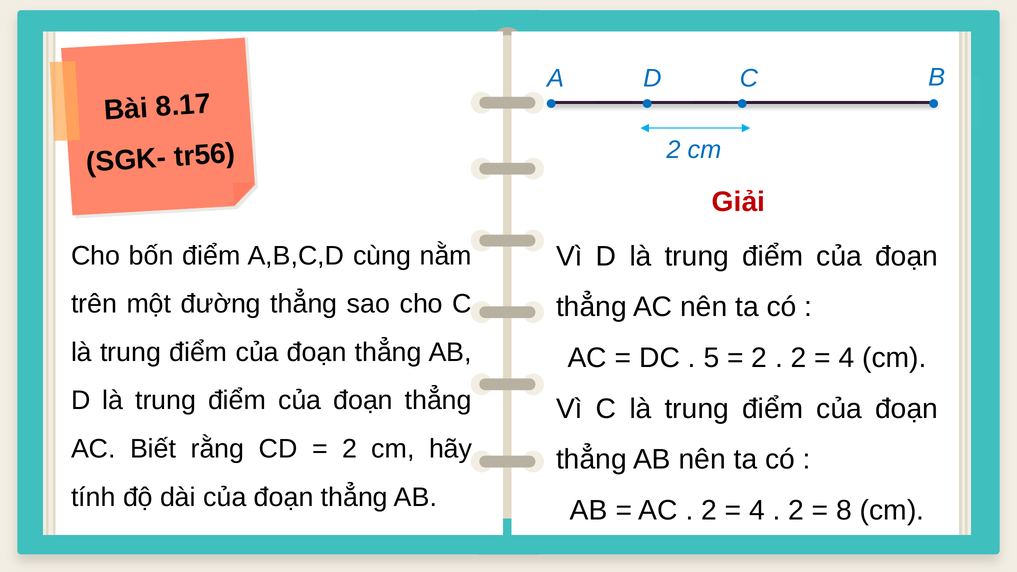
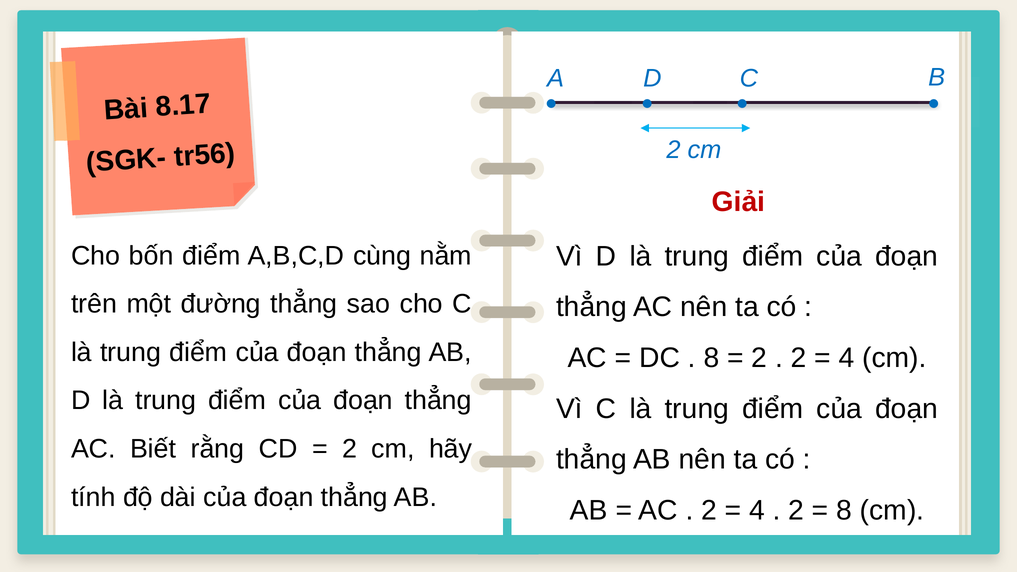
5 at (711, 358): 5 -> 8
